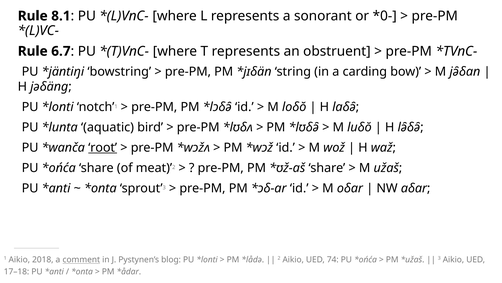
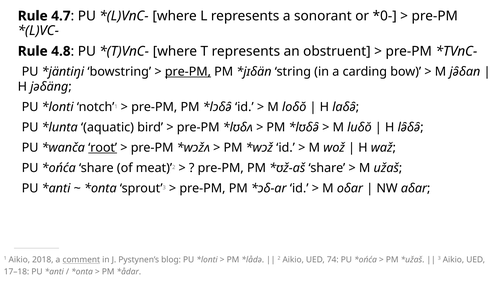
8.1: 8.1 -> 4.7
6.7: 6.7 -> 4.8
pre-PM at (188, 71) underline: none -> present
